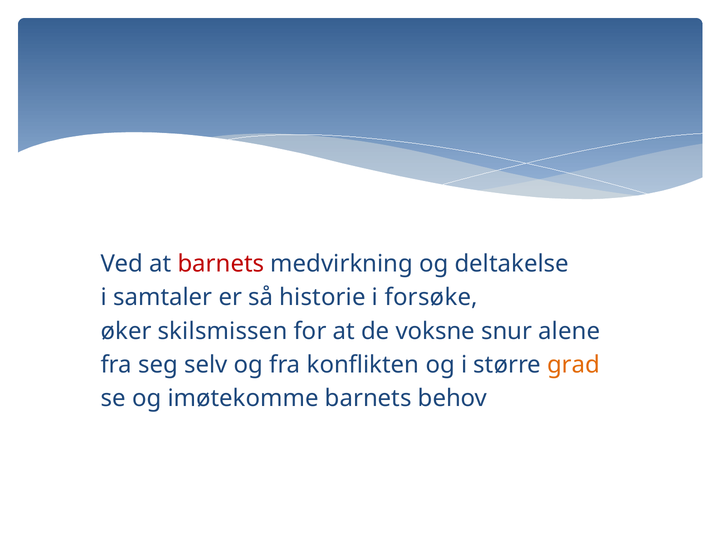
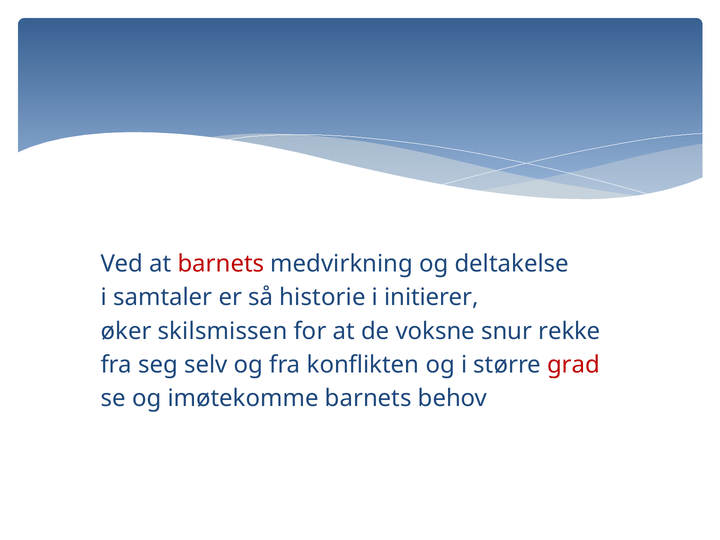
forsøke: forsøke -> initierer
alene: alene -> rekke
grad colour: orange -> red
